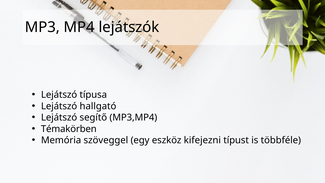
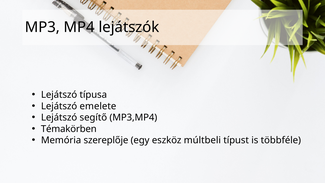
hallgató: hallgató -> emelete
szöveggel: szöveggel -> szereplője
kifejezni: kifejezni -> múltbeli
